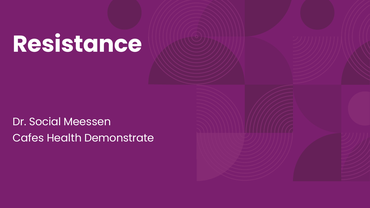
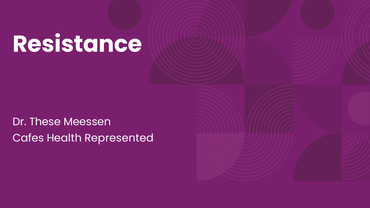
Social: Social -> These
Demonstrate: Demonstrate -> Represented
